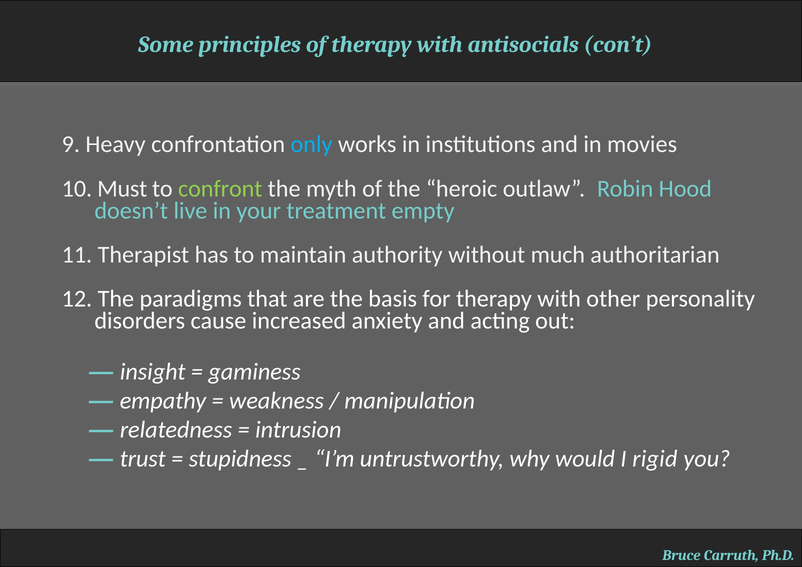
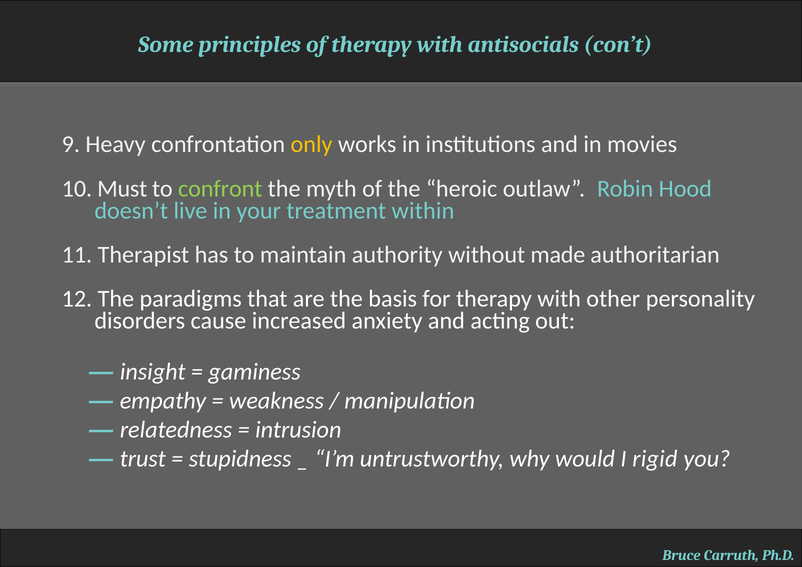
only colour: light blue -> yellow
empty: empty -> within
much: much -> made
